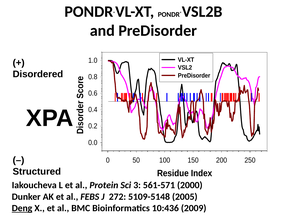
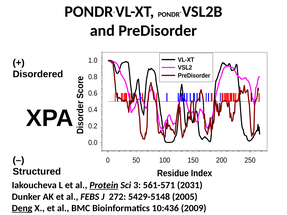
Protein underline: none -> present
2000: 2000 -> 2031
5109-5148: 5109-5148 -> 5429-5148
